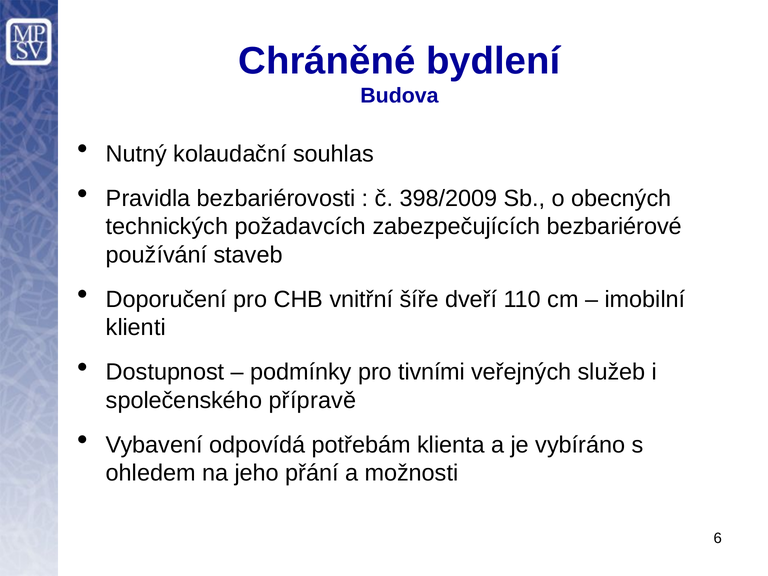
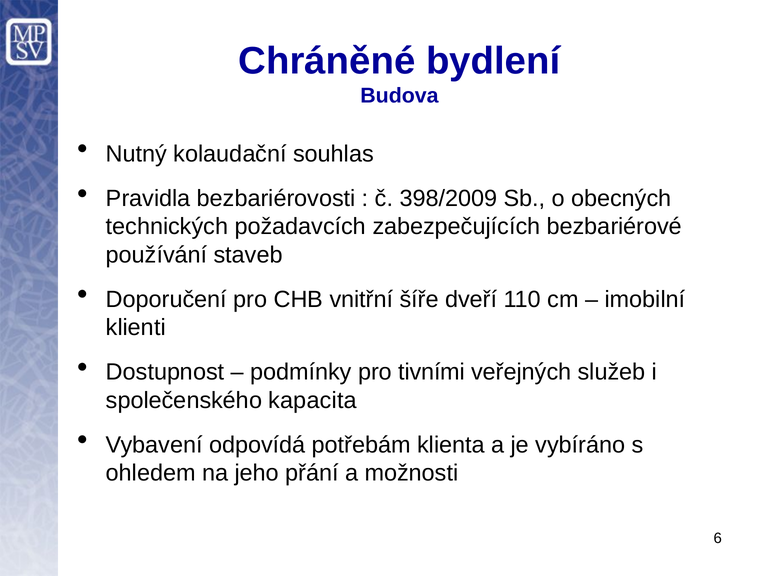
přípravě: přípravě -> kapacita
